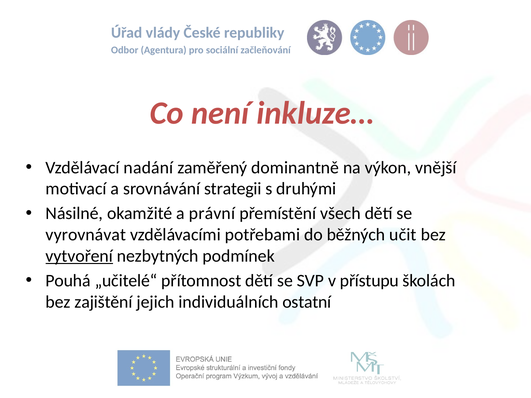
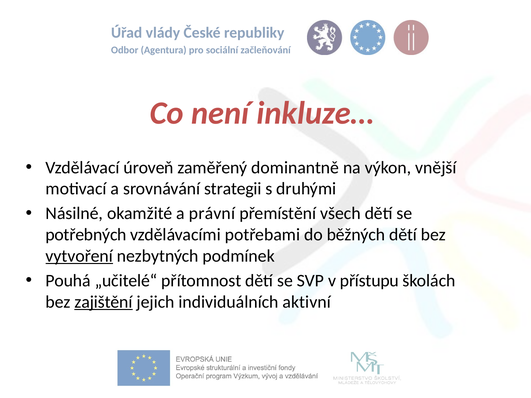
nadání: nadání -> úroveň
vyrovnávat: vyrovnávat -> potřebných
běžných učit: učit -> dětí
zajištění underline: none -> present
ostatní: ostatní -> aktivní
